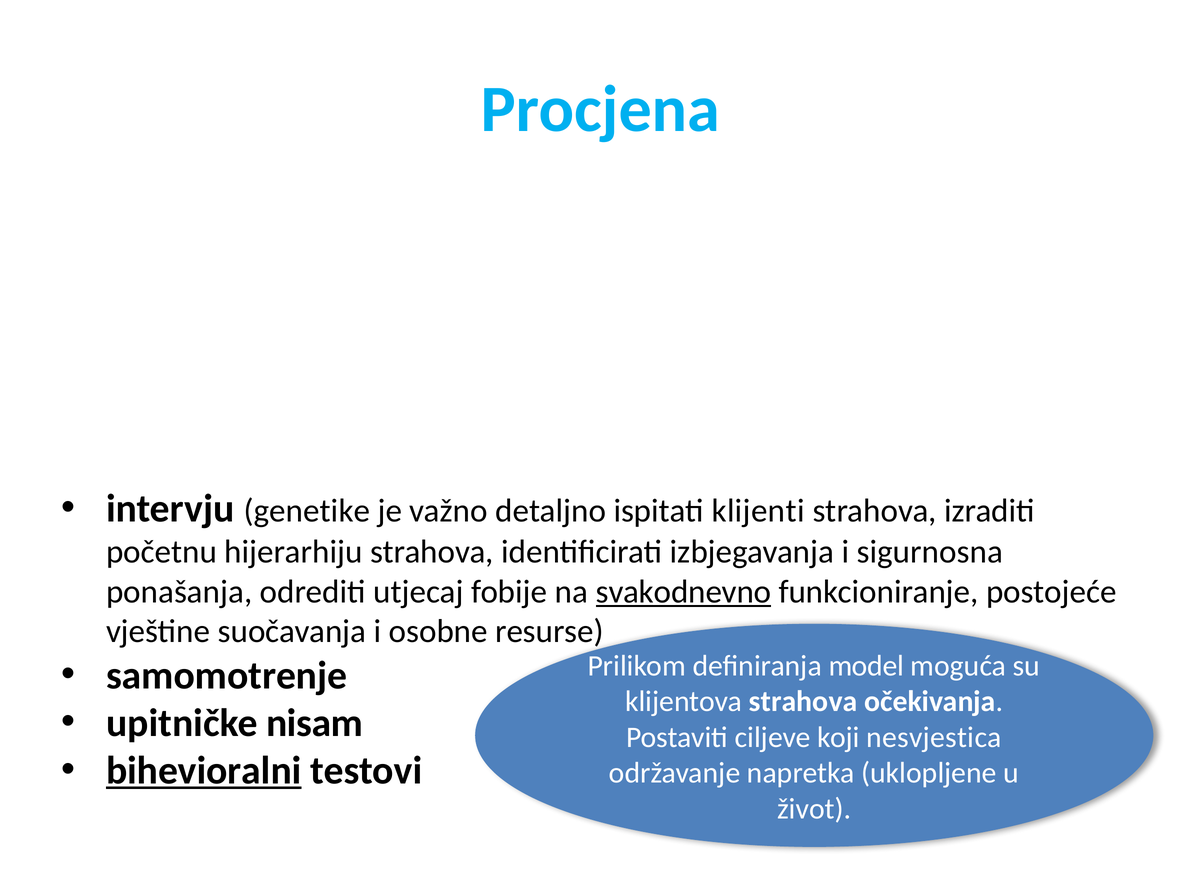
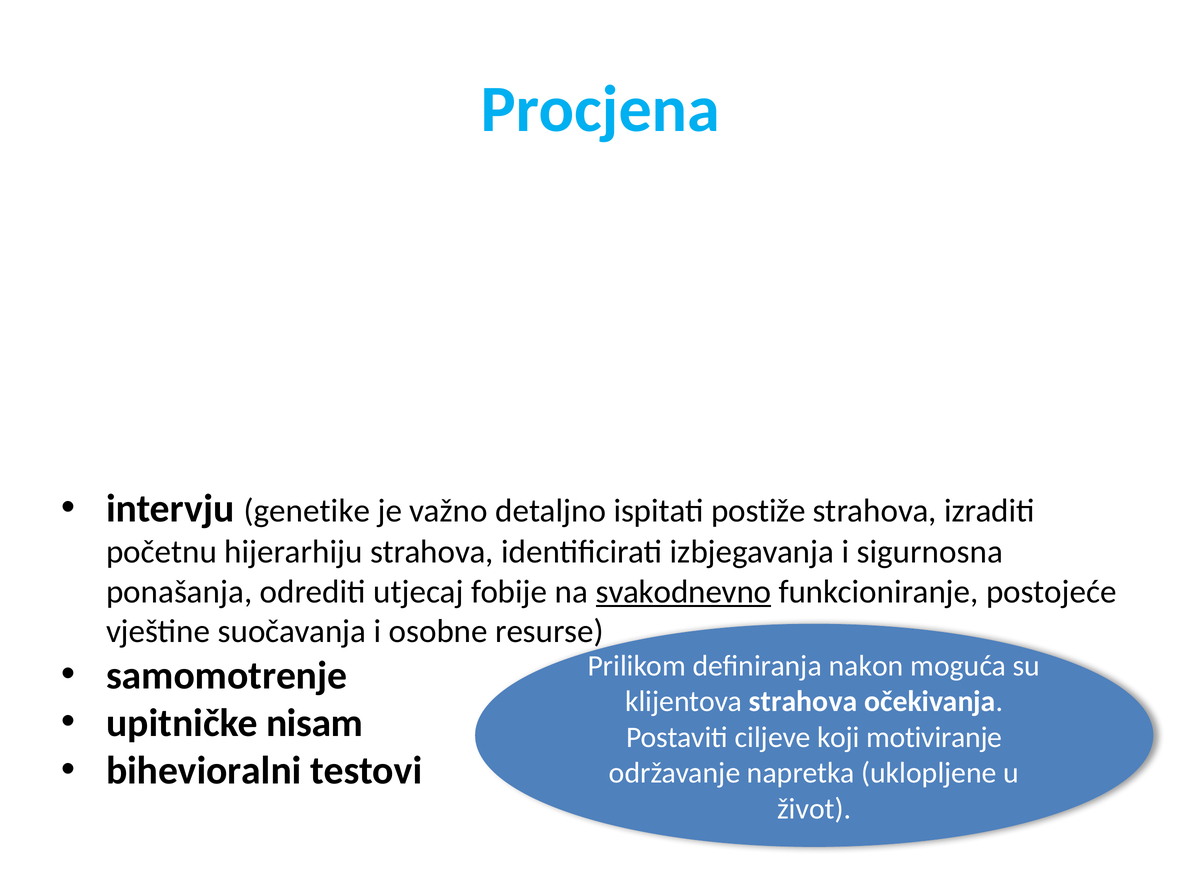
klijenti: klijenti -> postiže
model: model -> nakon
nesvjestica: nesvjestica -> motiviranje
bihevioralni underline: present -> none
